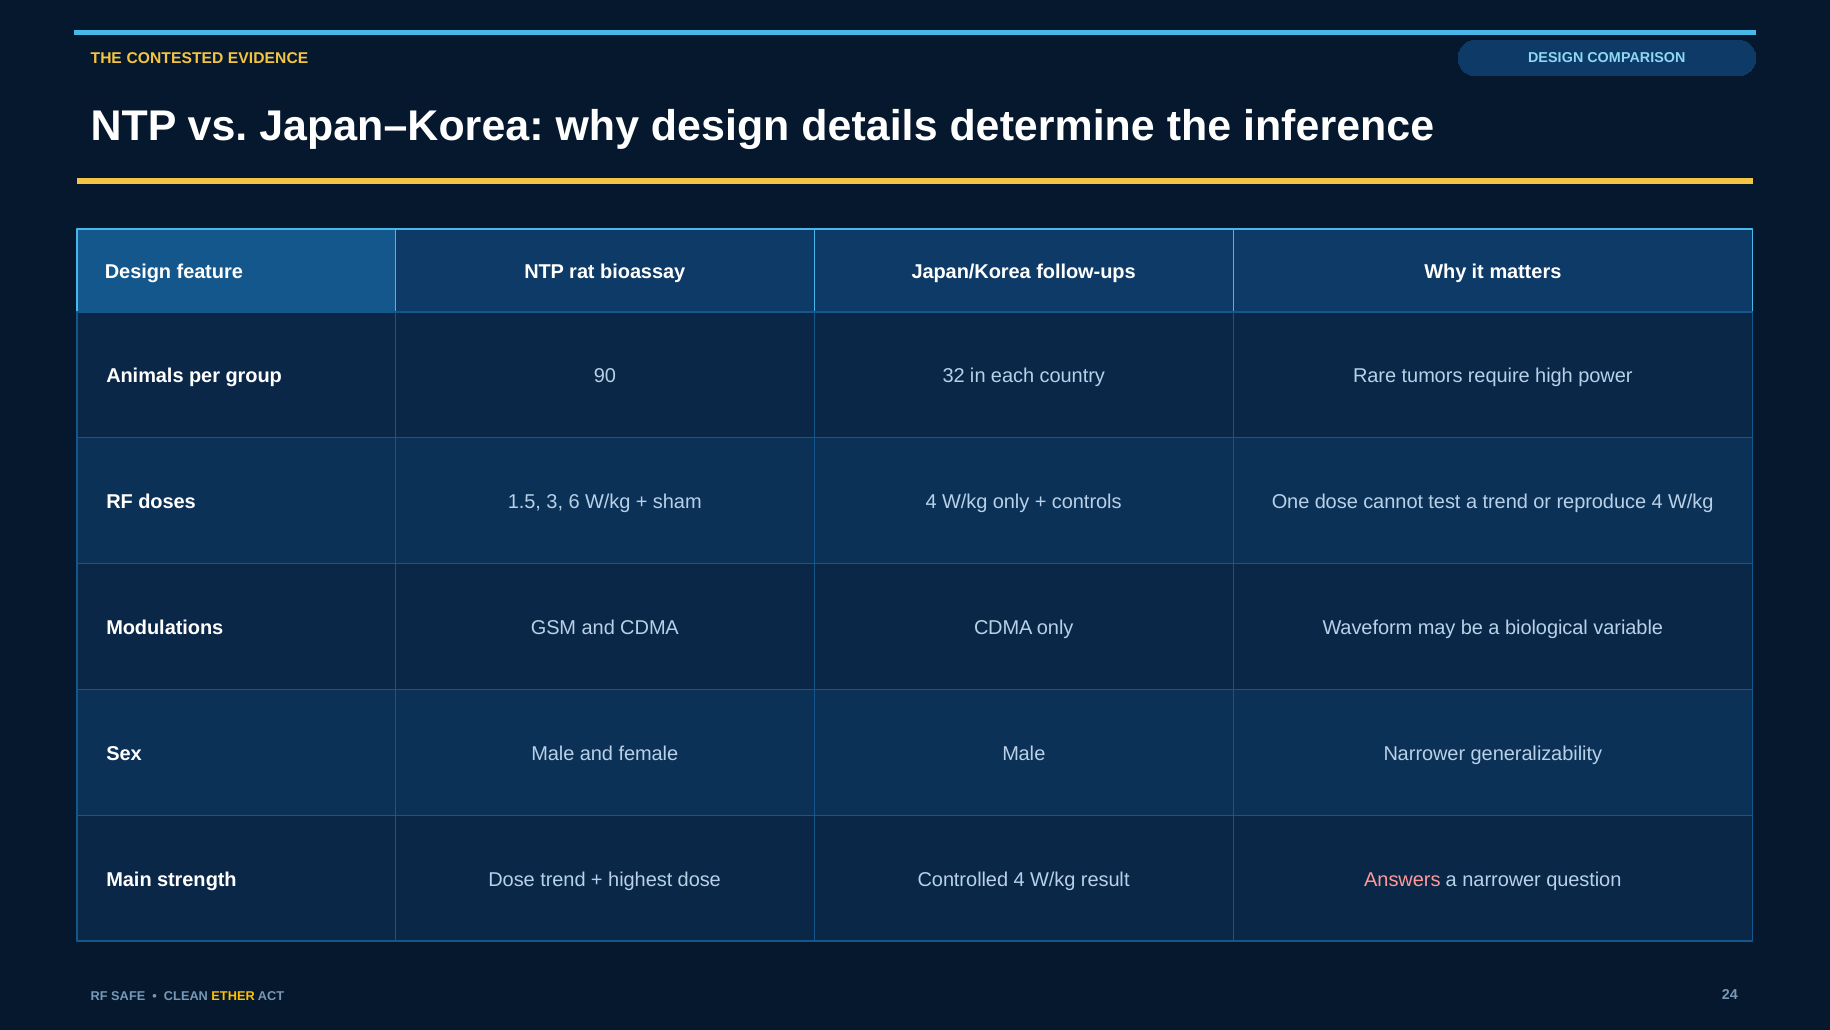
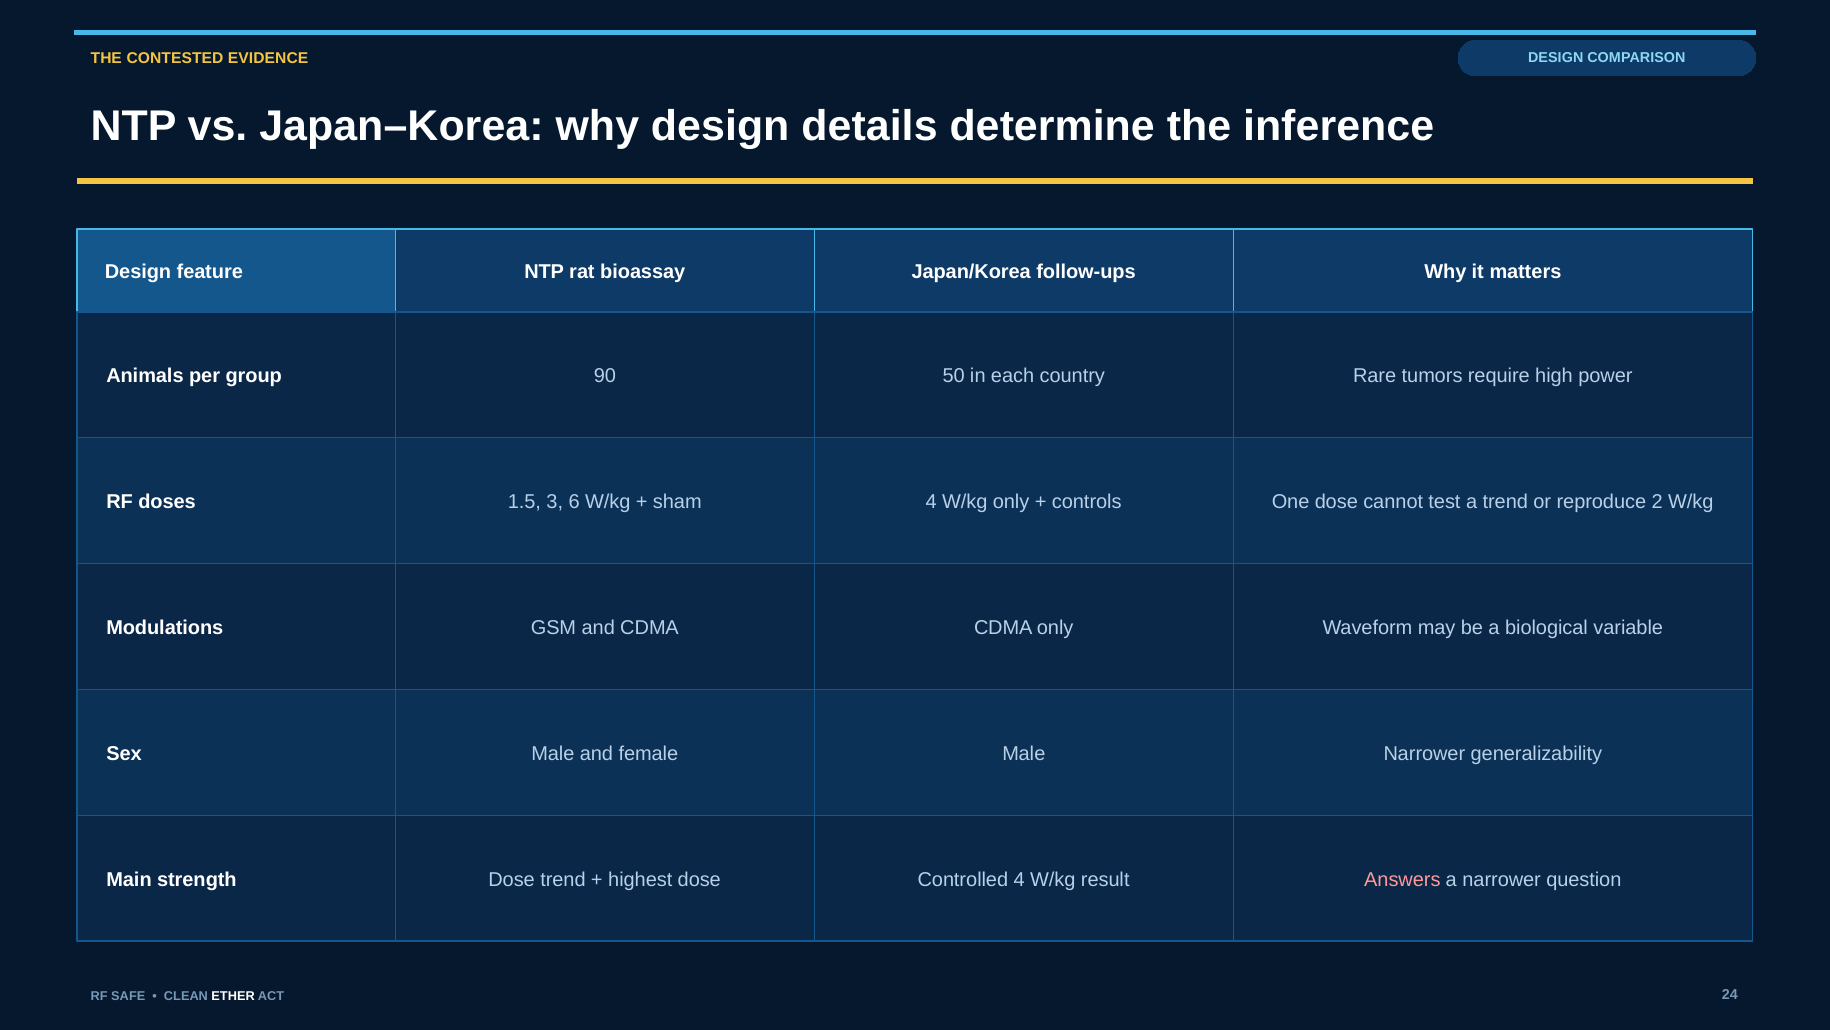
32: 32 -> 50
reproduce 4: 4 -> 2
ETHER colour: yellow -> white
